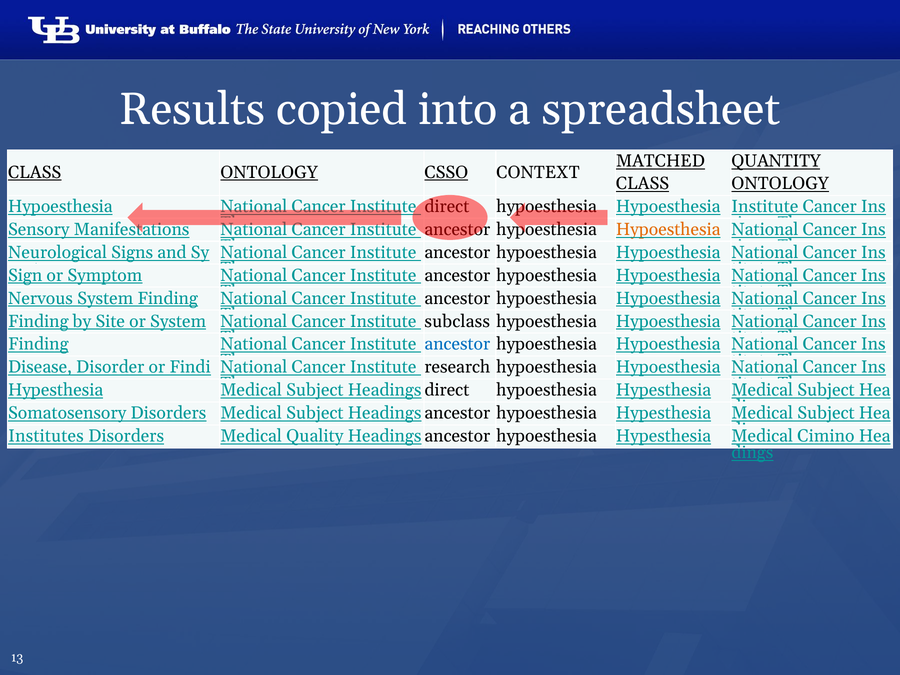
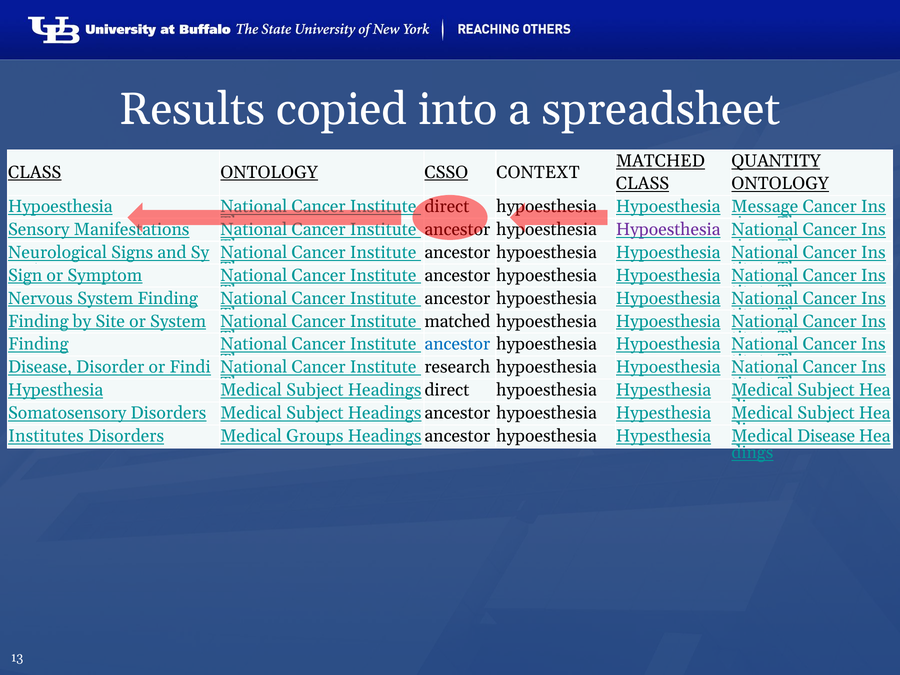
Hypoesthesia Institute: Institute -> Message
Hypoesthesia at (668, 229) colour: orange -> purple
subclass at (457, 321): subclass -> matched
Quality: Quality -> Groups
Cimino at (826, 436): Cimino -> Disease
